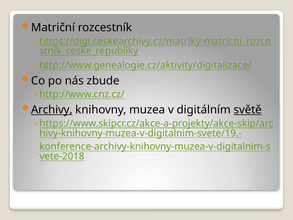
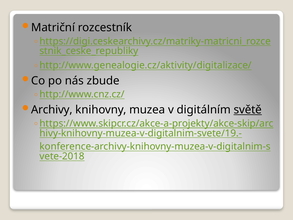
Archivy underline: present -> none
